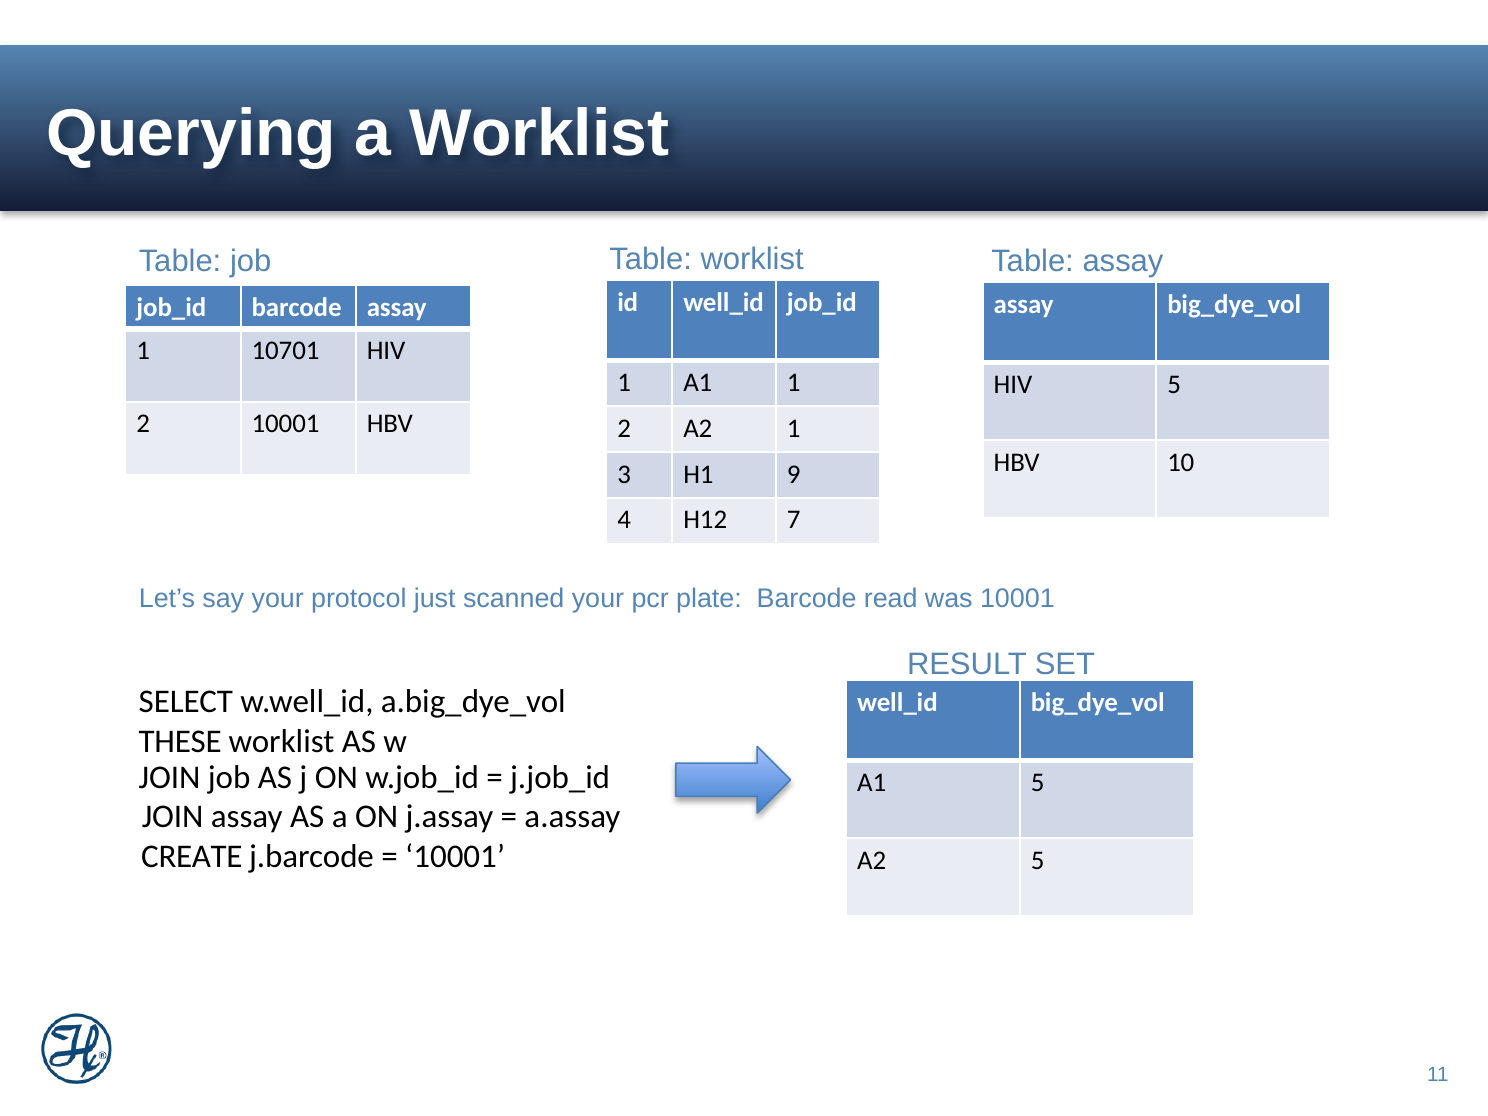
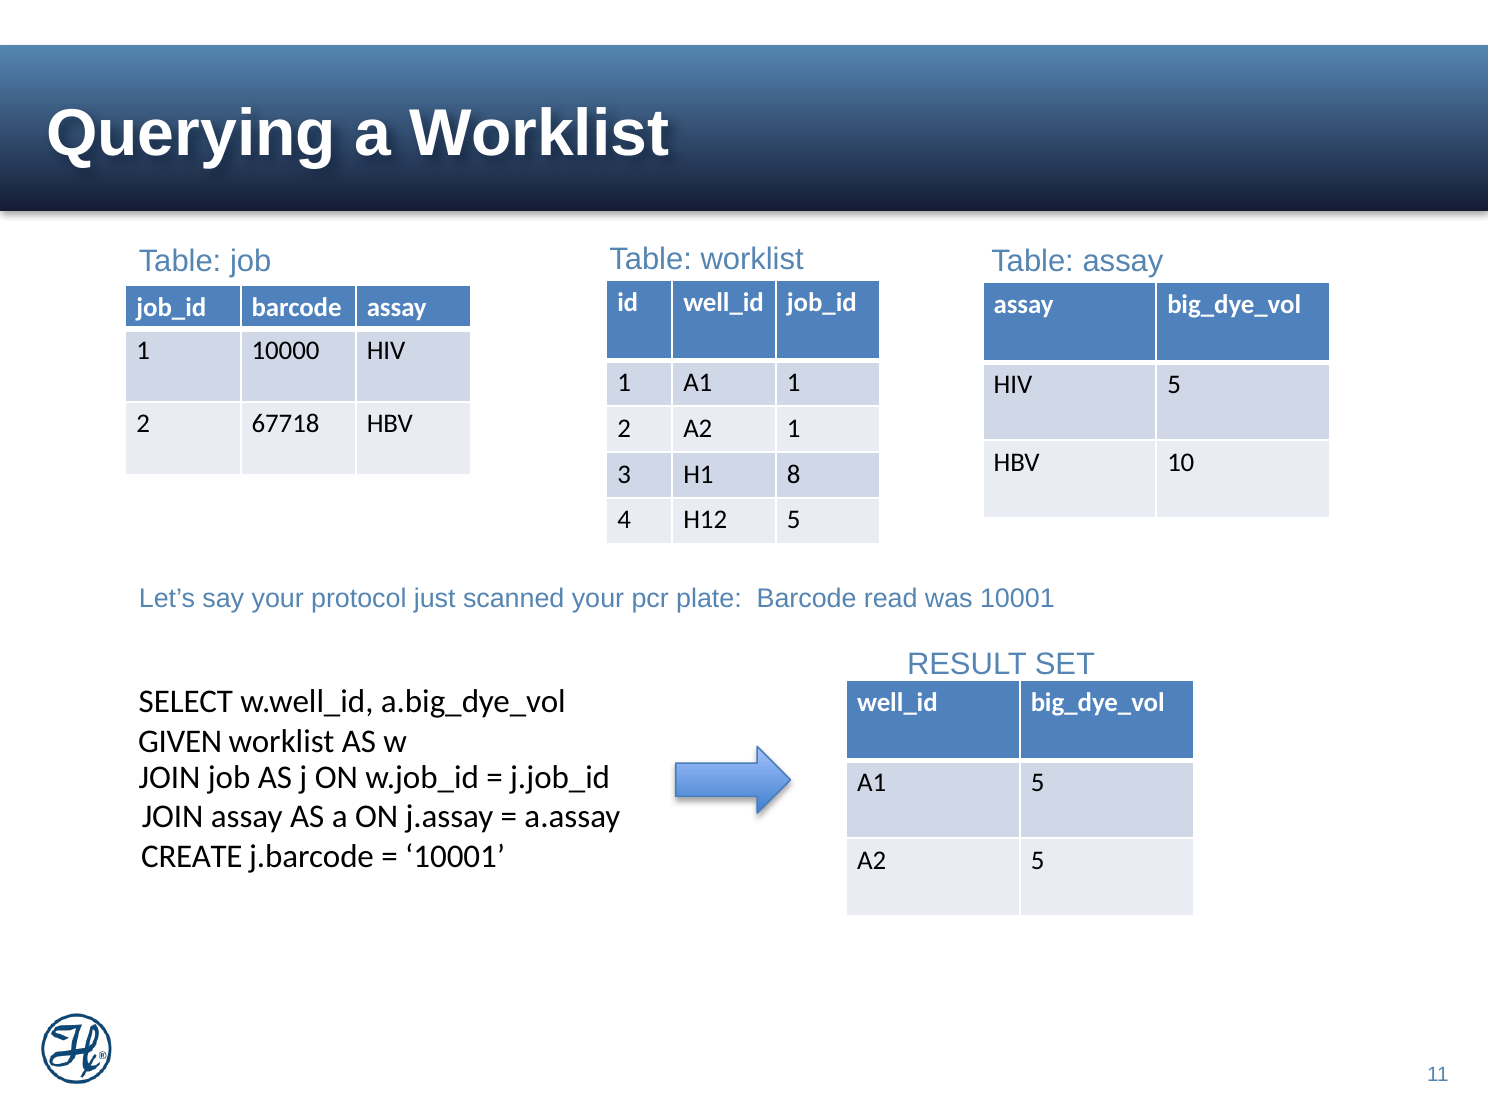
10701: 10701 -> 10000
2 10001: 10001 -> 67718
9: 9 -> 8
H12 7: 7 -> 5
THESE: THESE -> GIVEN
